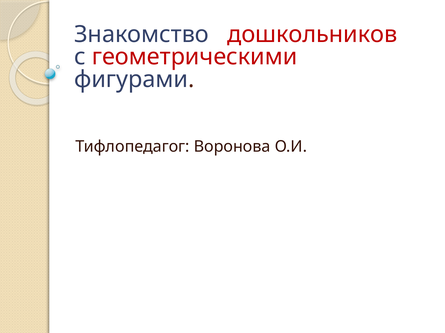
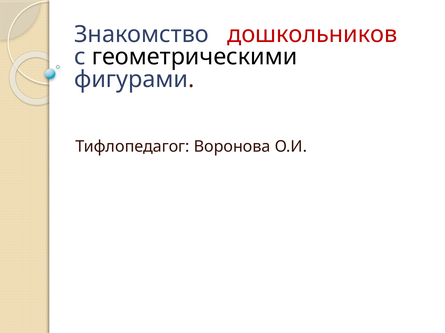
геометрическими colour: red -> black
